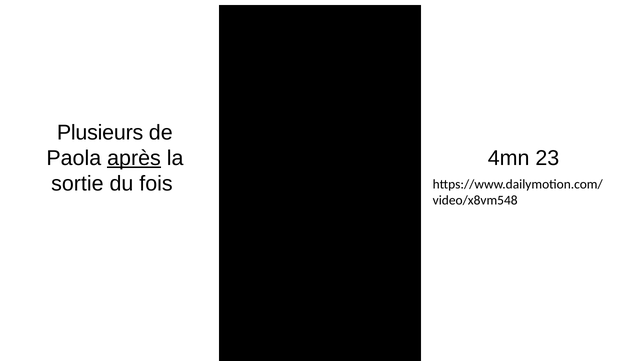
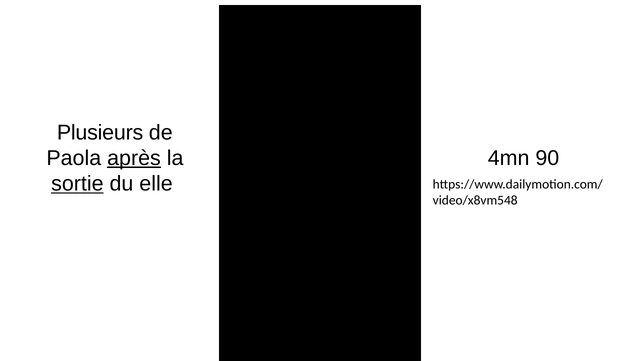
23: 23 -> 90
sortie underline: none -> present
fois: fois -> elle
